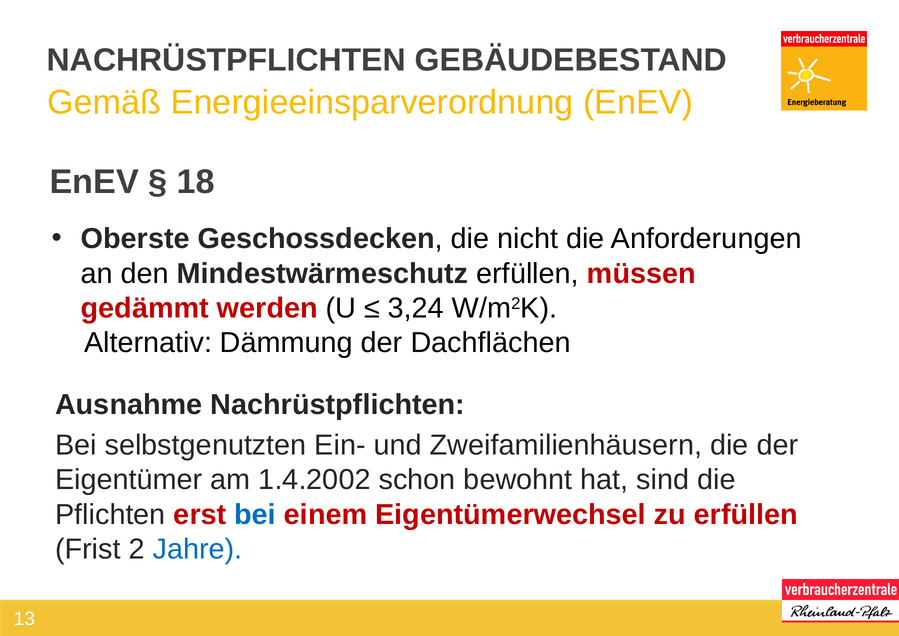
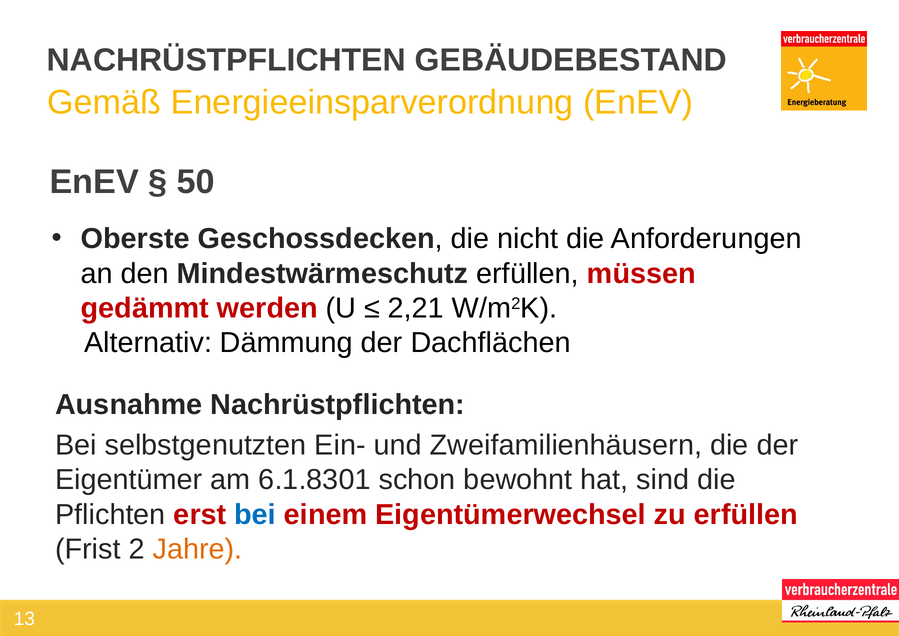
18: 18 -> 50
3,24: 3,24 -> 2,21
1.4.2002: 1.4.2002 -> 6.1.8301
Jahre colour: blue -> orange
